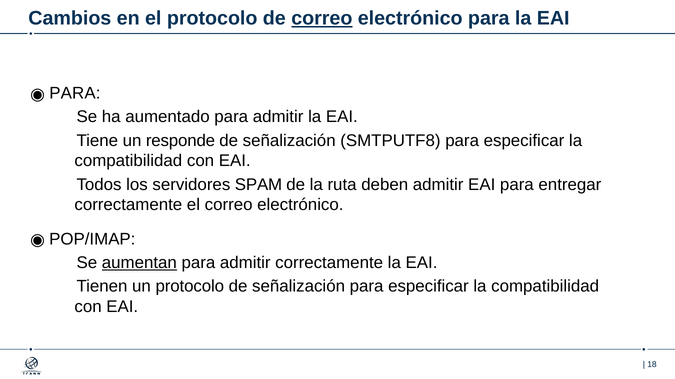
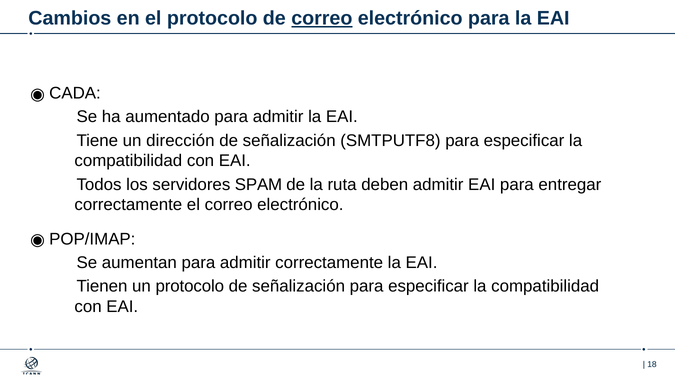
PARA at (75, 93): PARA -> CADA
responde: responde -> dirección
aumentan underline: present -> none
